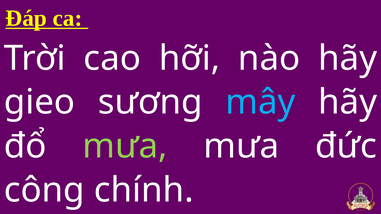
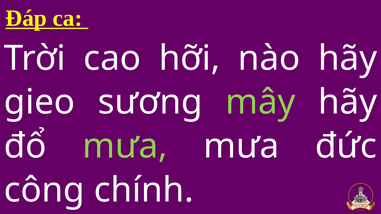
mây colour: light blue -> light green
